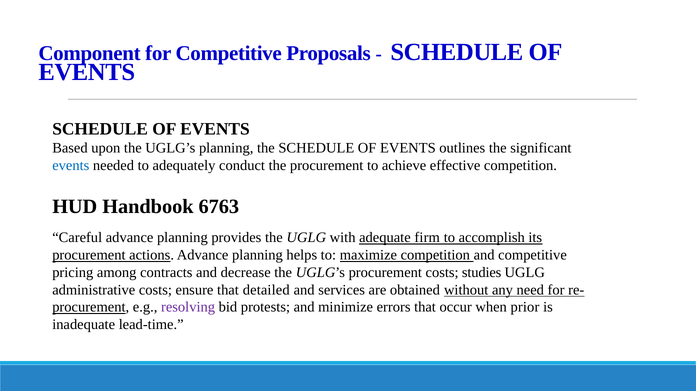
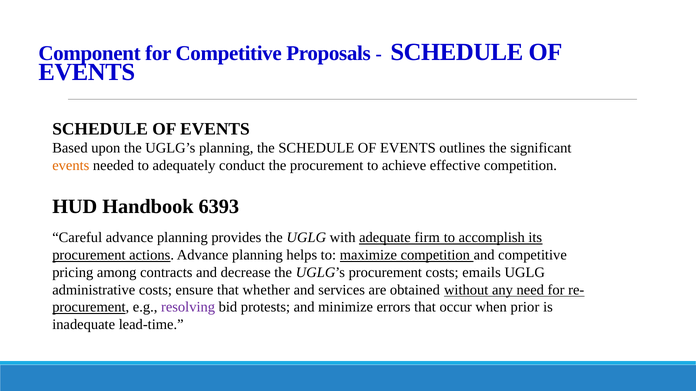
events at (71, 166) colour: blue -> orange
6763: 6763 -> 6393
studies: studies -> emails
detailed: detailed -> whether
